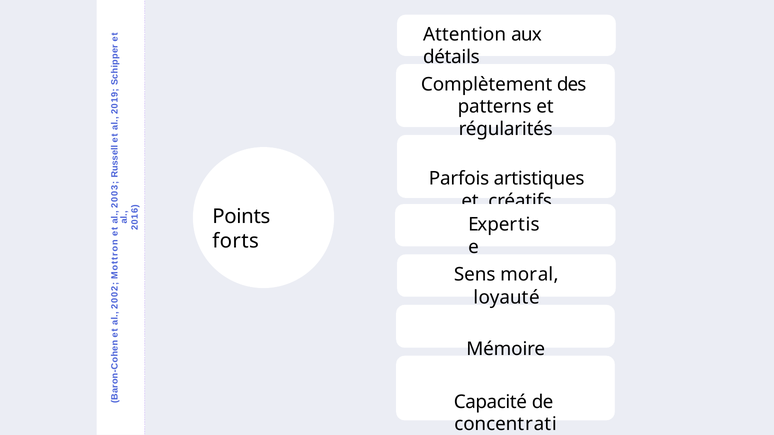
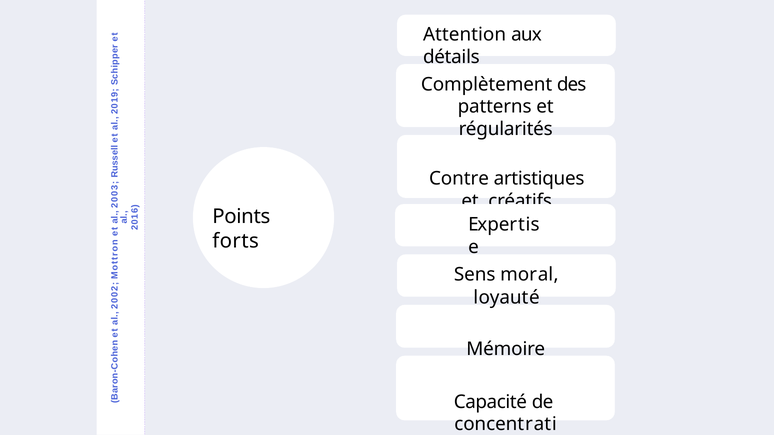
Parfois: Parfois -> Contre
